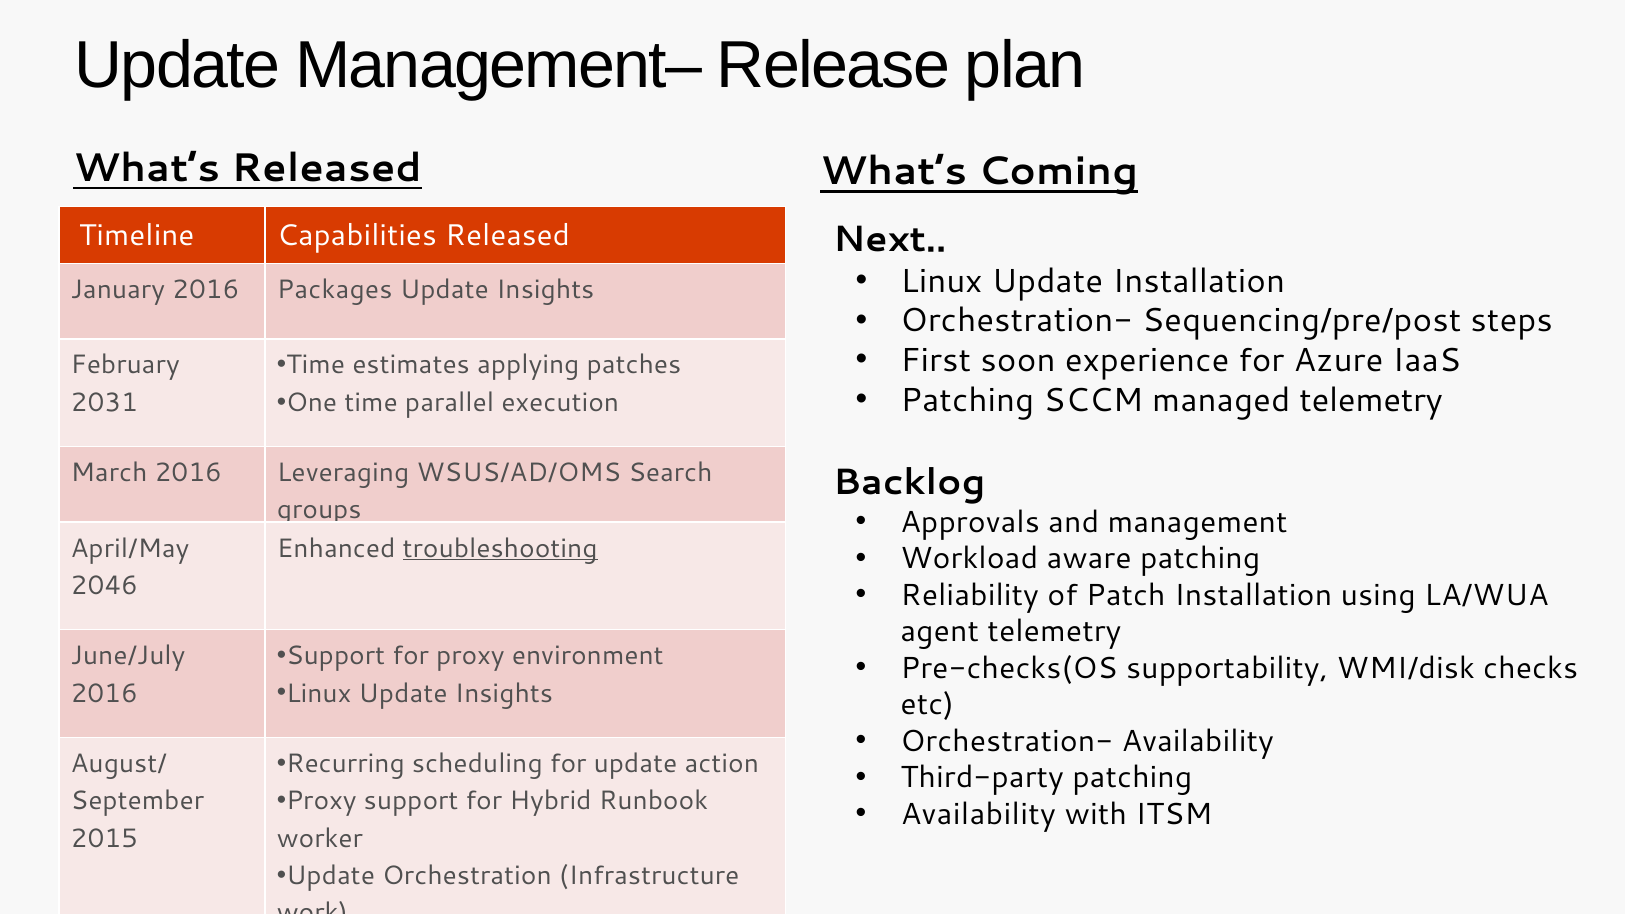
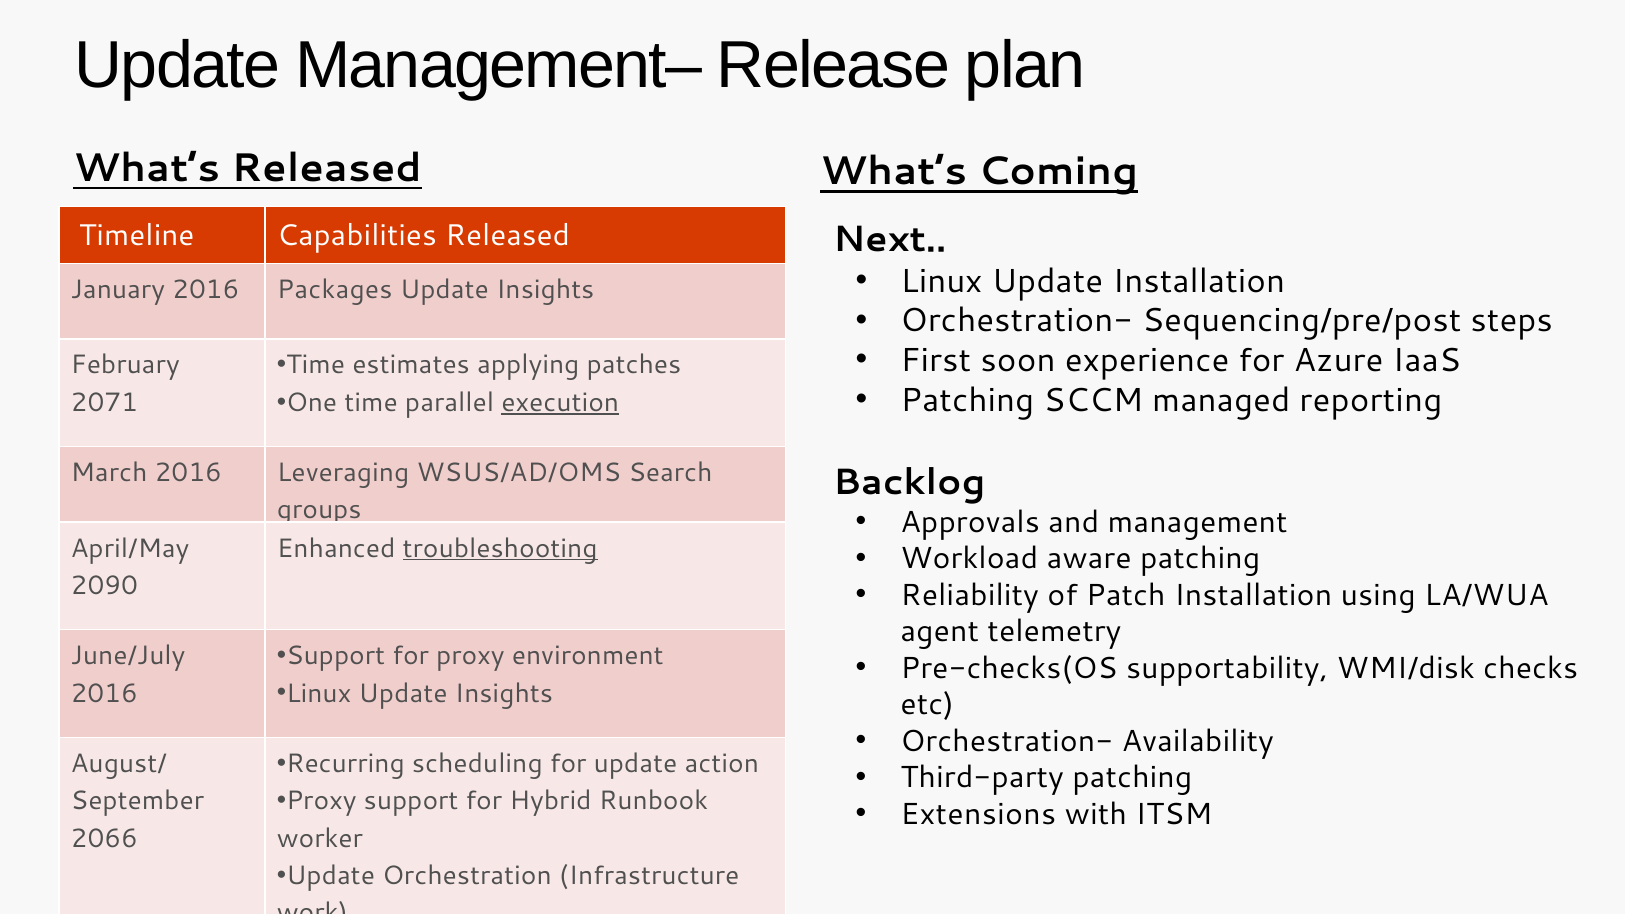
managed telemetry: telemetry -> reporting
execution underline: none -> present
2031: 2031 -> 2071
2046: 2046 -> 2090
Availability at (978, 814): Availability -> Extensions
2015: 2015 -> 2066
